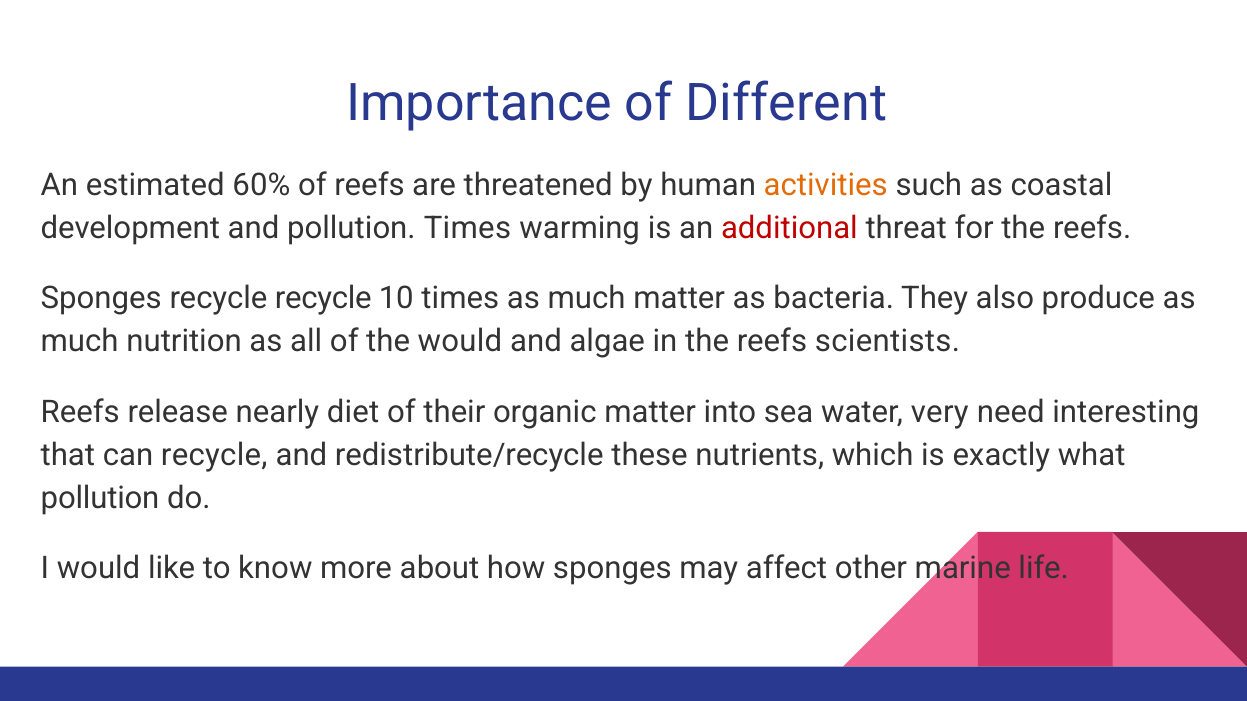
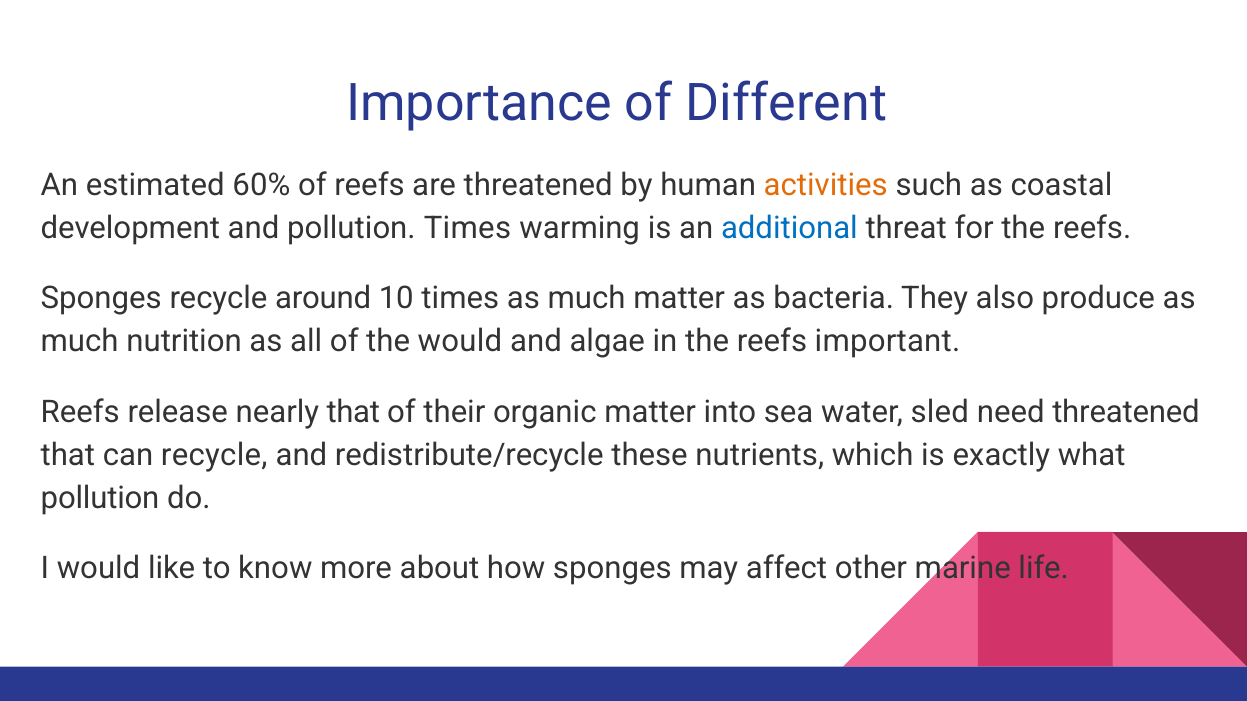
additional colour: red -> blue
recycle recycle: recycle -> around
scientists: scientists -> important
nearly diet: diet -> that
very: very -> sled
need interesting: interesting -> threatened
